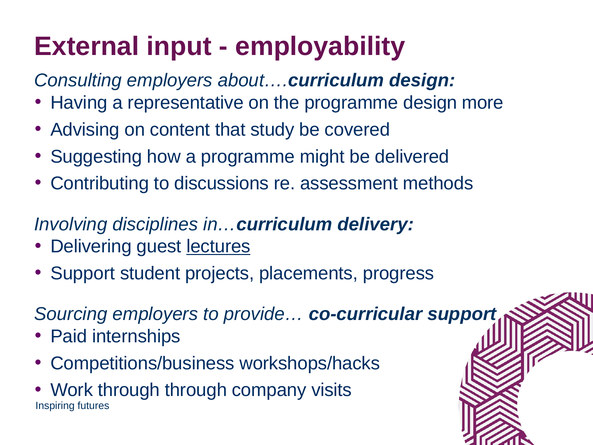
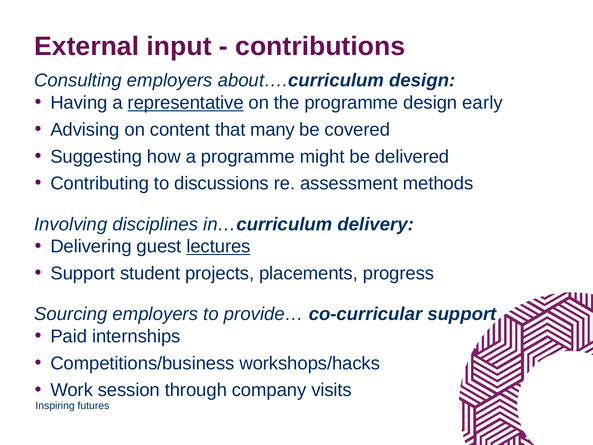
employability: employability -> contributions
representative underline: none -> present
more: more -> early
study: study -> many
Work through: through -> session
